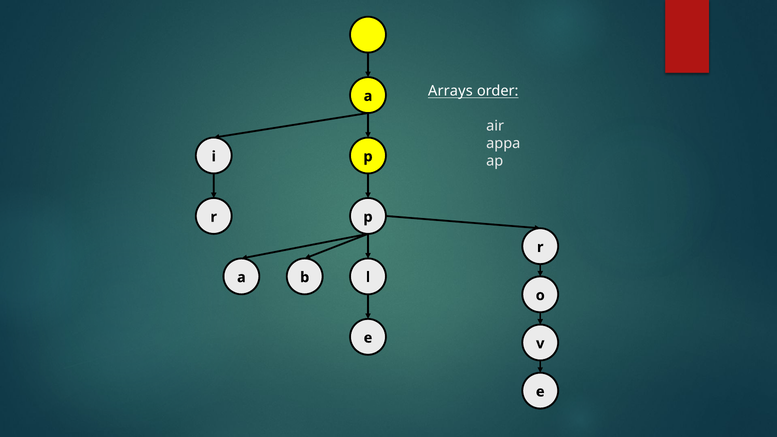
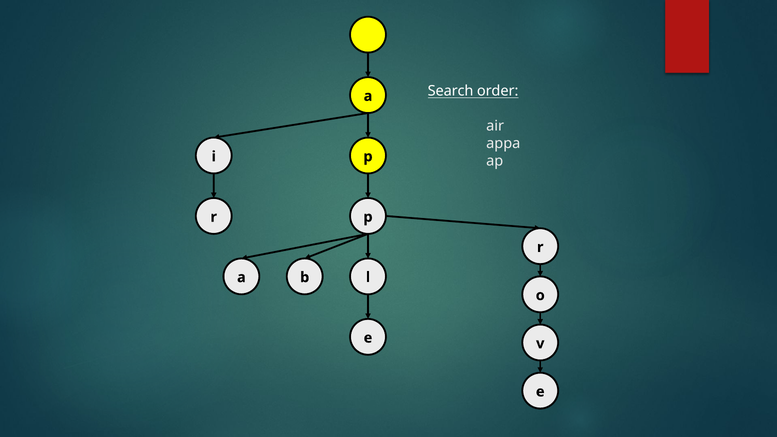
Arrays: Arrays -> Search
